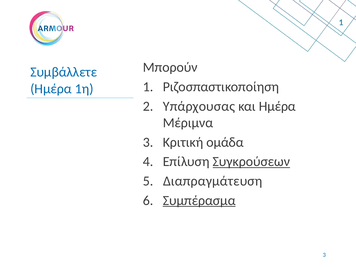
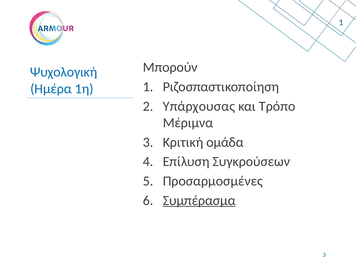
Συμβάλλετε: Συμβάλλετε -> Ψυχολογική
και Ημέρα: Ημέρα -> Τρόπο
Συγκρούσεων underline: present -> none
Διαπραγμάτευση: Διαπραγμάτευση -> Προσαρμοσμένες
